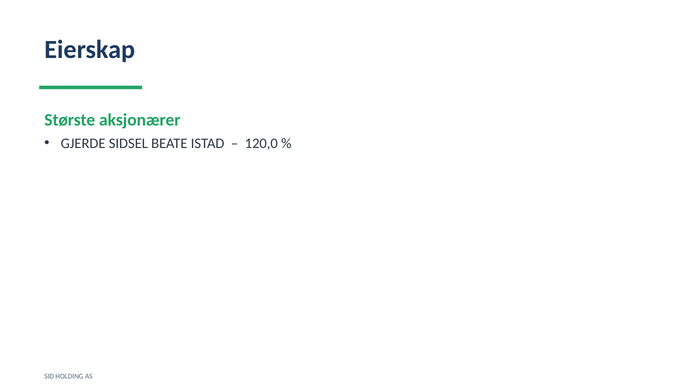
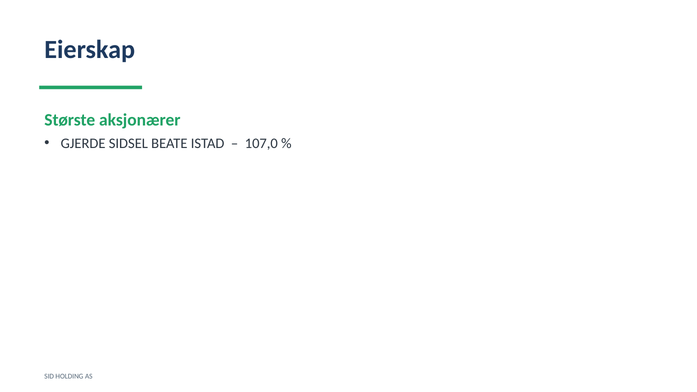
120,0: 120,0 -> 107,0
